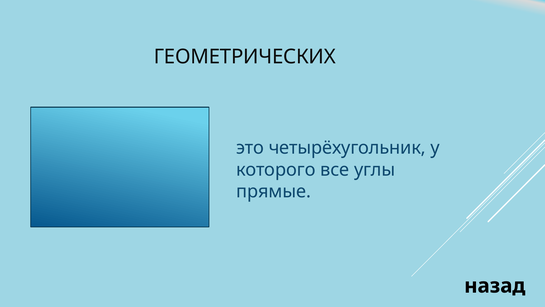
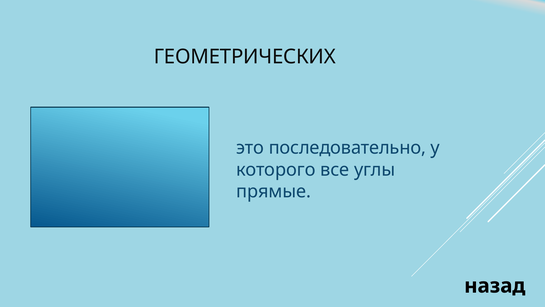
четырёхугольник: четырёхугольник -> последовательно
